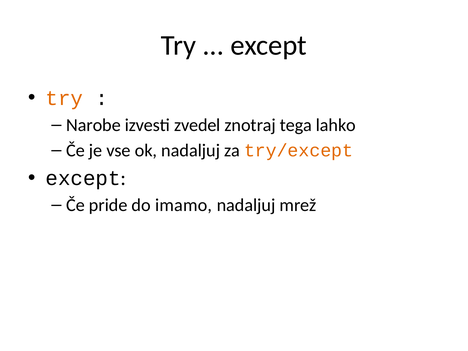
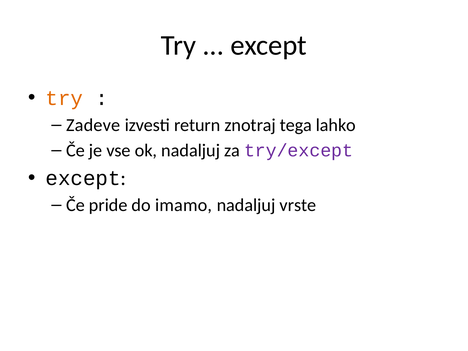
Narobe: Narobe -> Zadeve
zvedel: zvedel -> return
try/except colour: orange -> purple
mrež: mrež -> vrste
